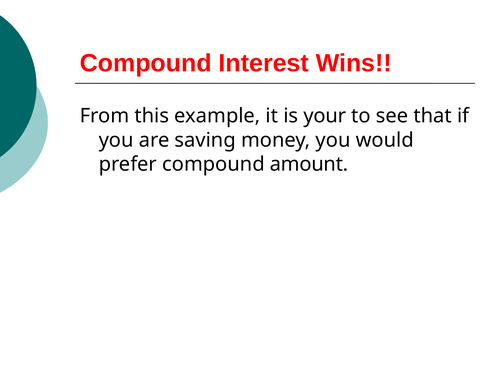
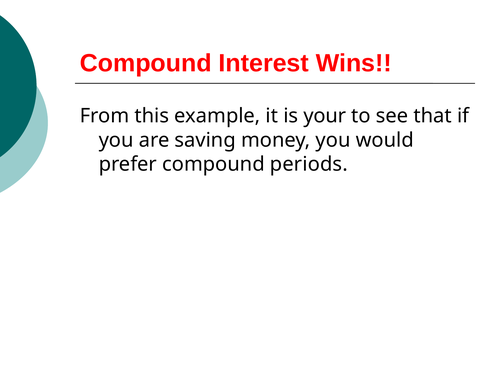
amount: amount -> periods
